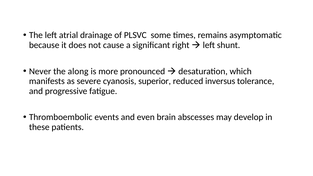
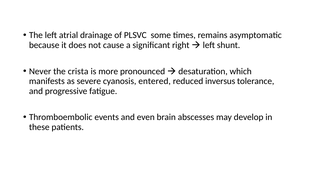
along: along -> crista
superior: superior -> entered
